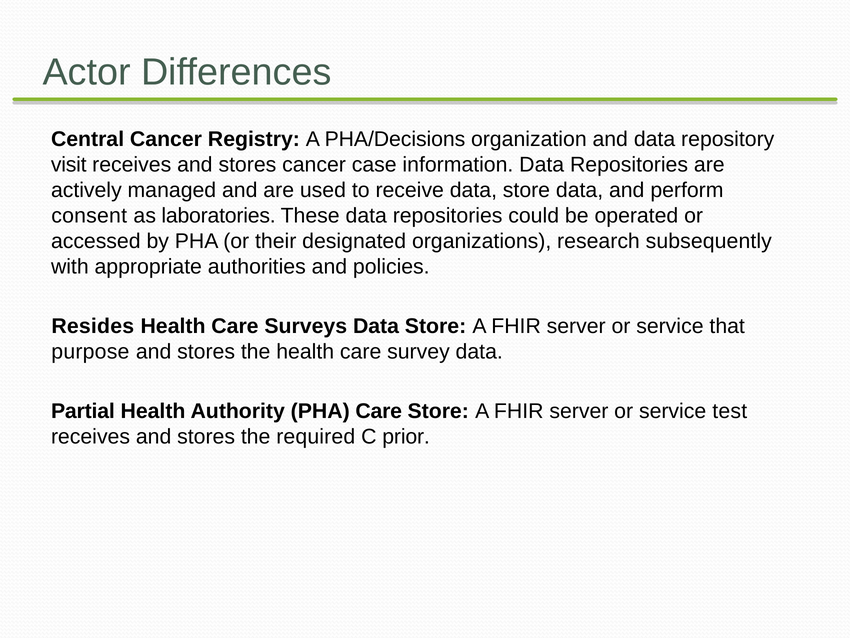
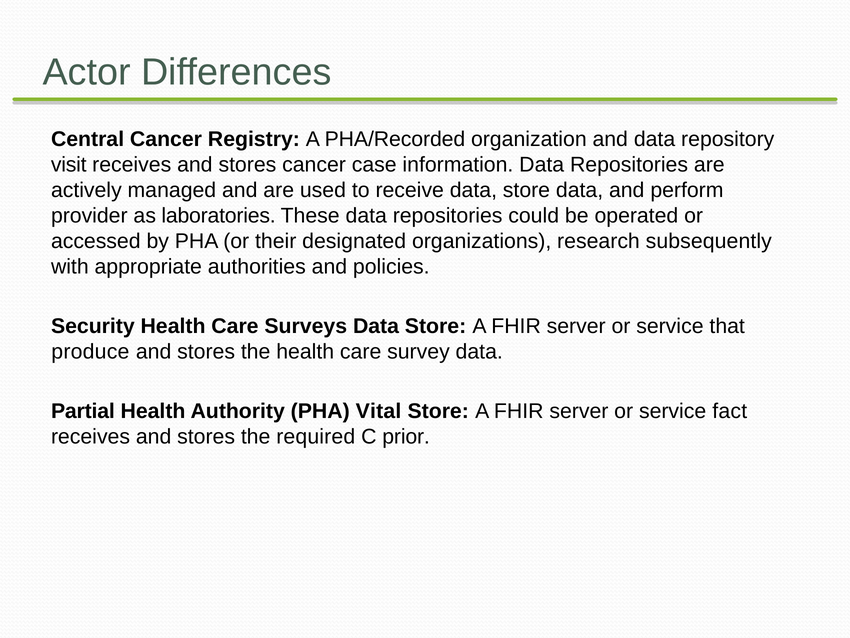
PHA/Decisions: PHA/Decisions -> PHA/Recorded
consent: consent -> provider
Resides: Resides -> Security
purpose: purpose -> produce
PHA Care: Care -> Vital
test: test -> fact
